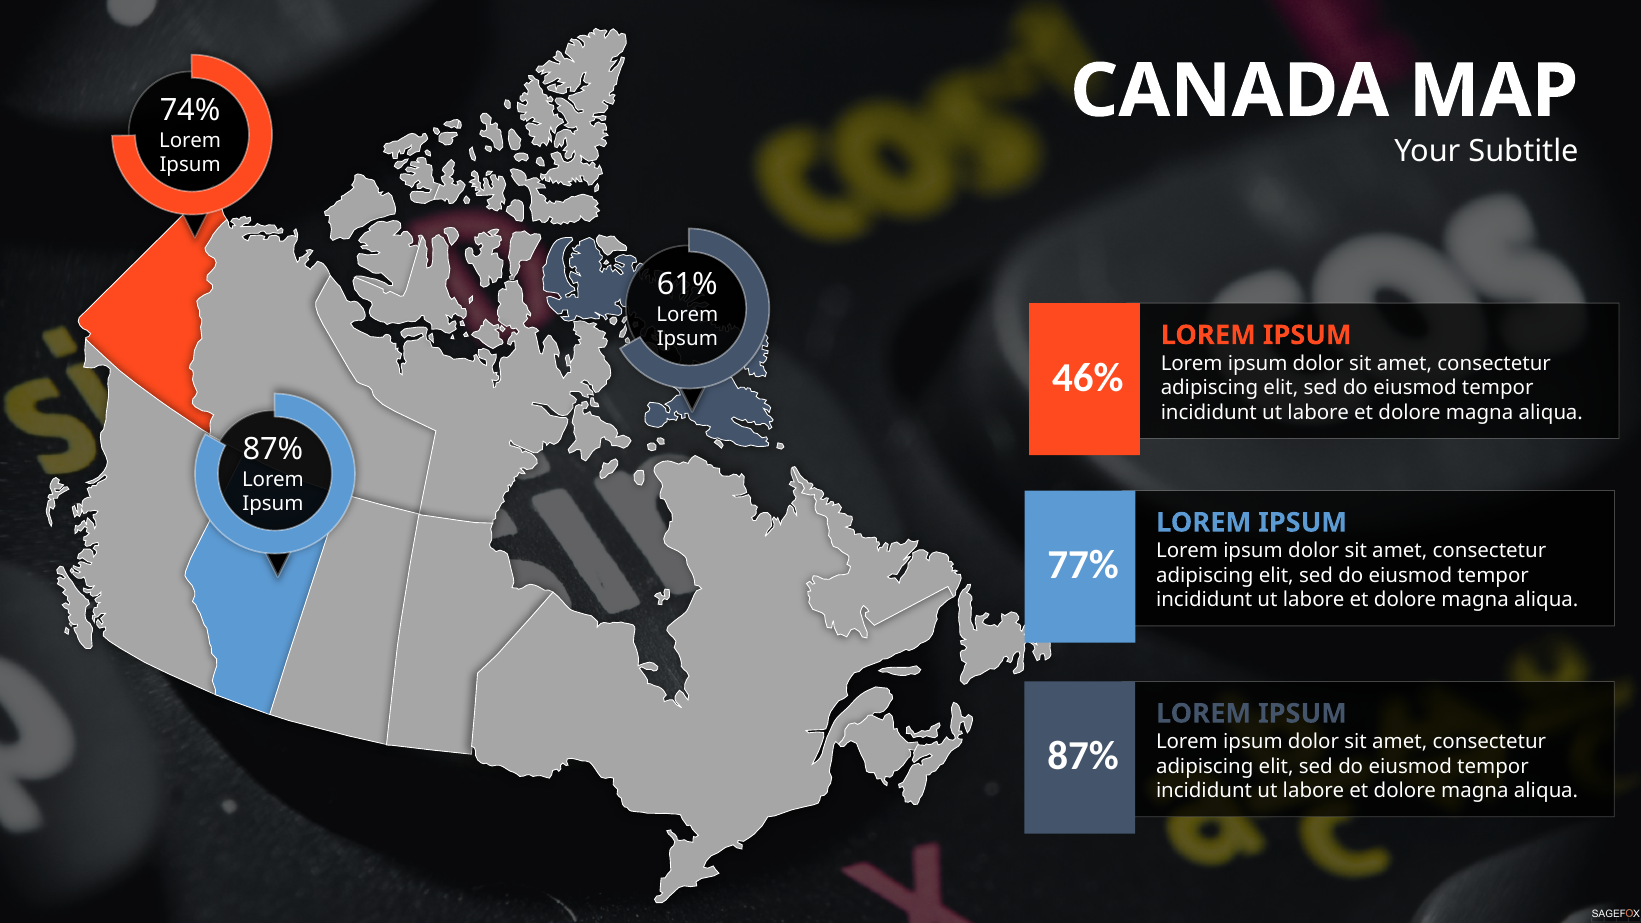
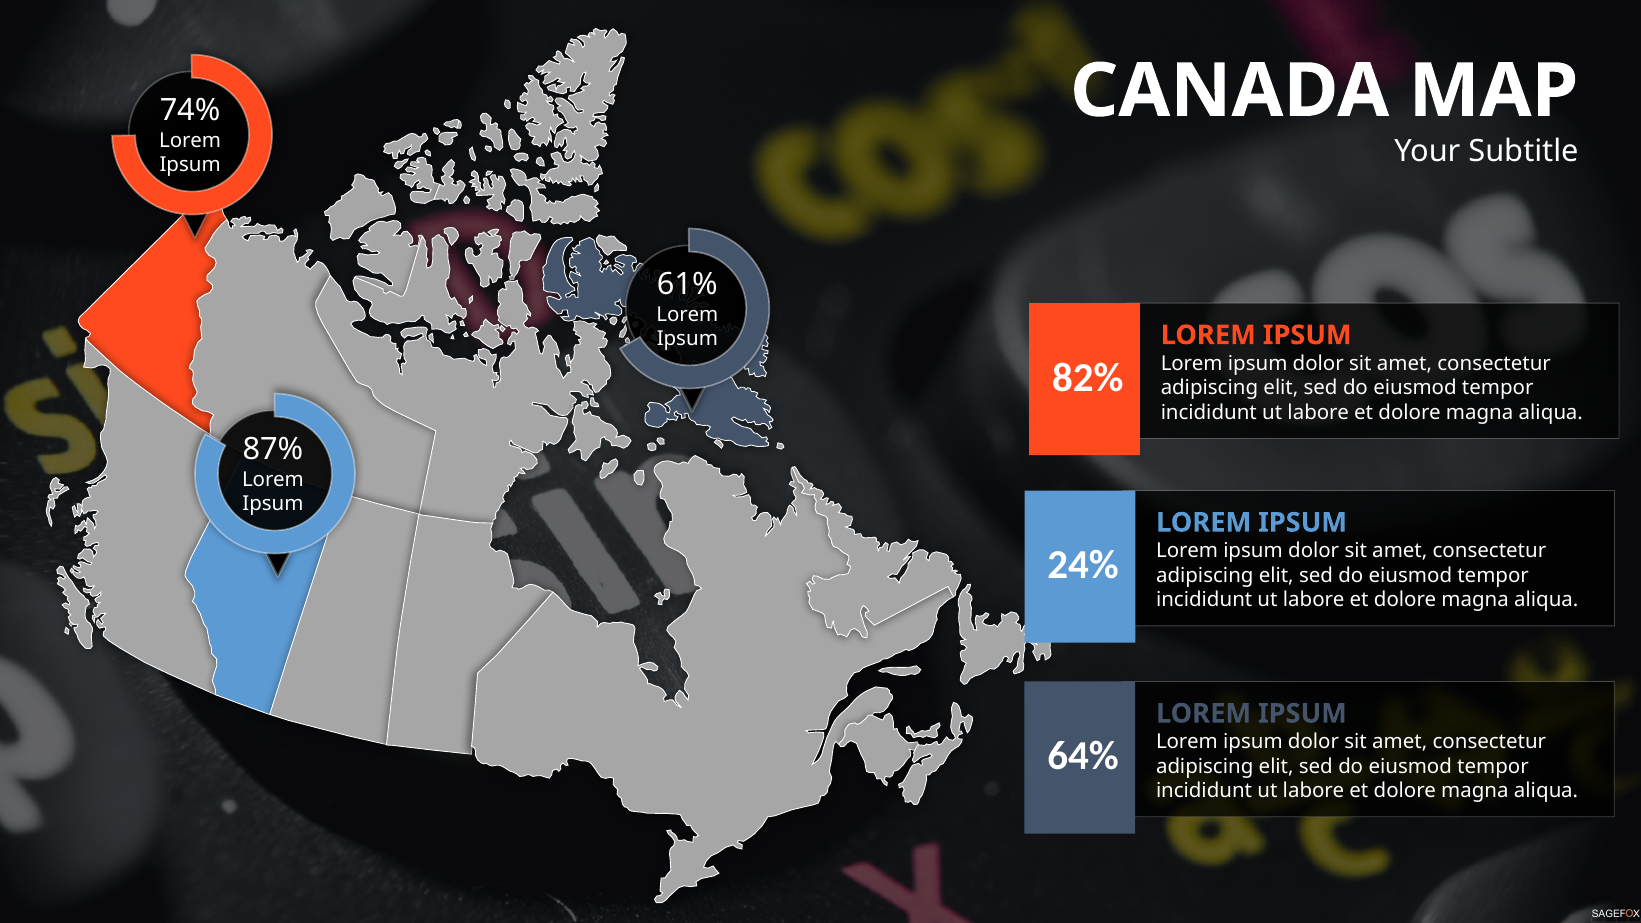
46%: 46% -> 82%
77%: 77% -> 24%
87% at (1083, 756): 87% -> 64%
